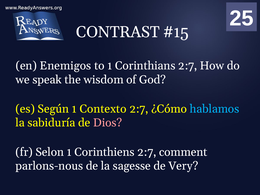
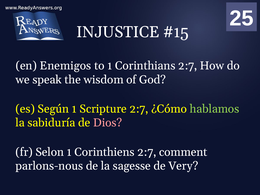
CONTRAST: CONTRAST -> INJUSTICE
Contexto: Contexto -> Scripture
hablamos colour: light blue -> light green
